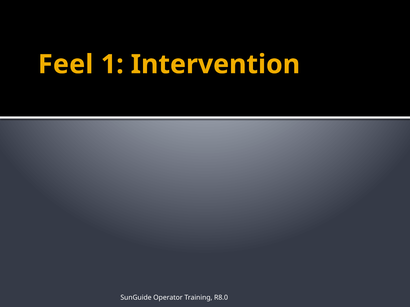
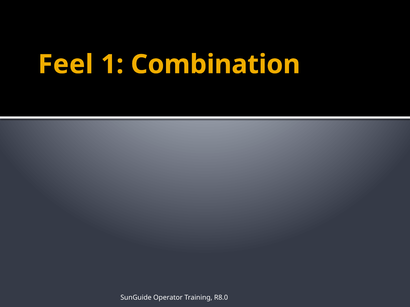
Intervention: Intervention -> Combination
